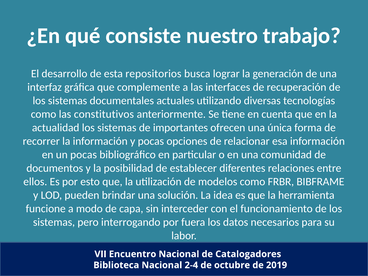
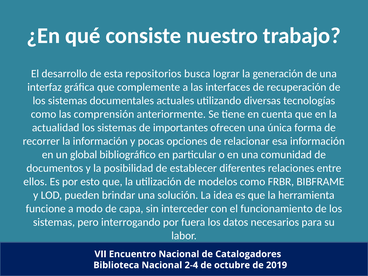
constitutivos: constitutivos -> comprensión
un pocas: pocas -> global
